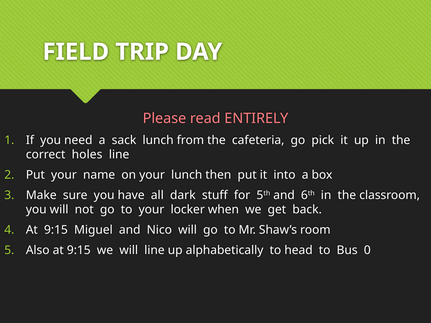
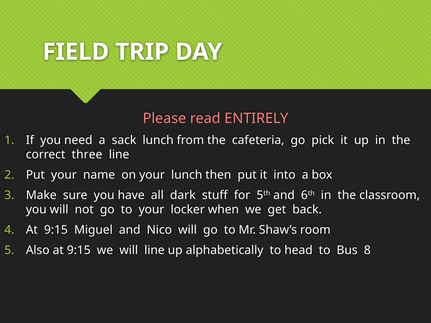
holes: holes -> three
0: 0 -> 8
